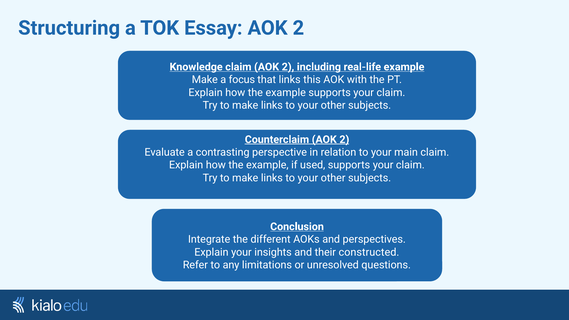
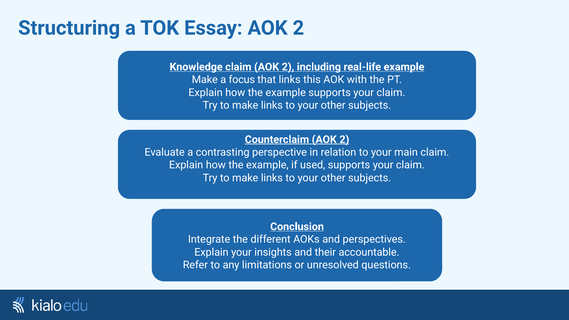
constructed: constructed -> accountable
